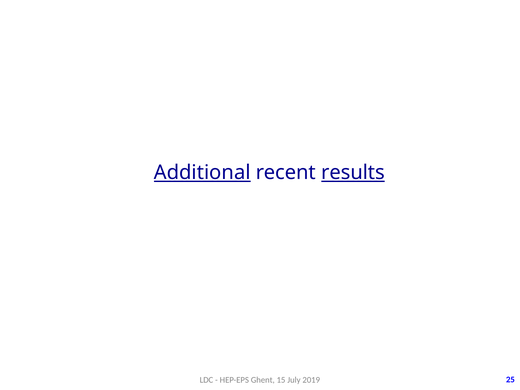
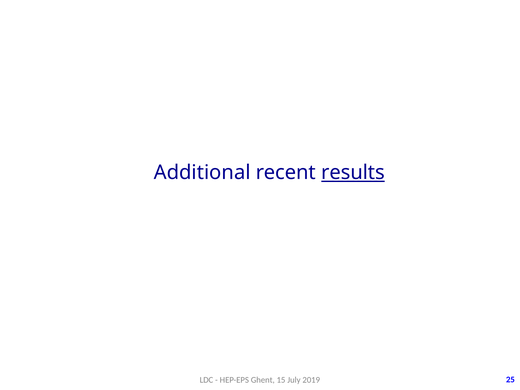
Additional underline: present -> none
